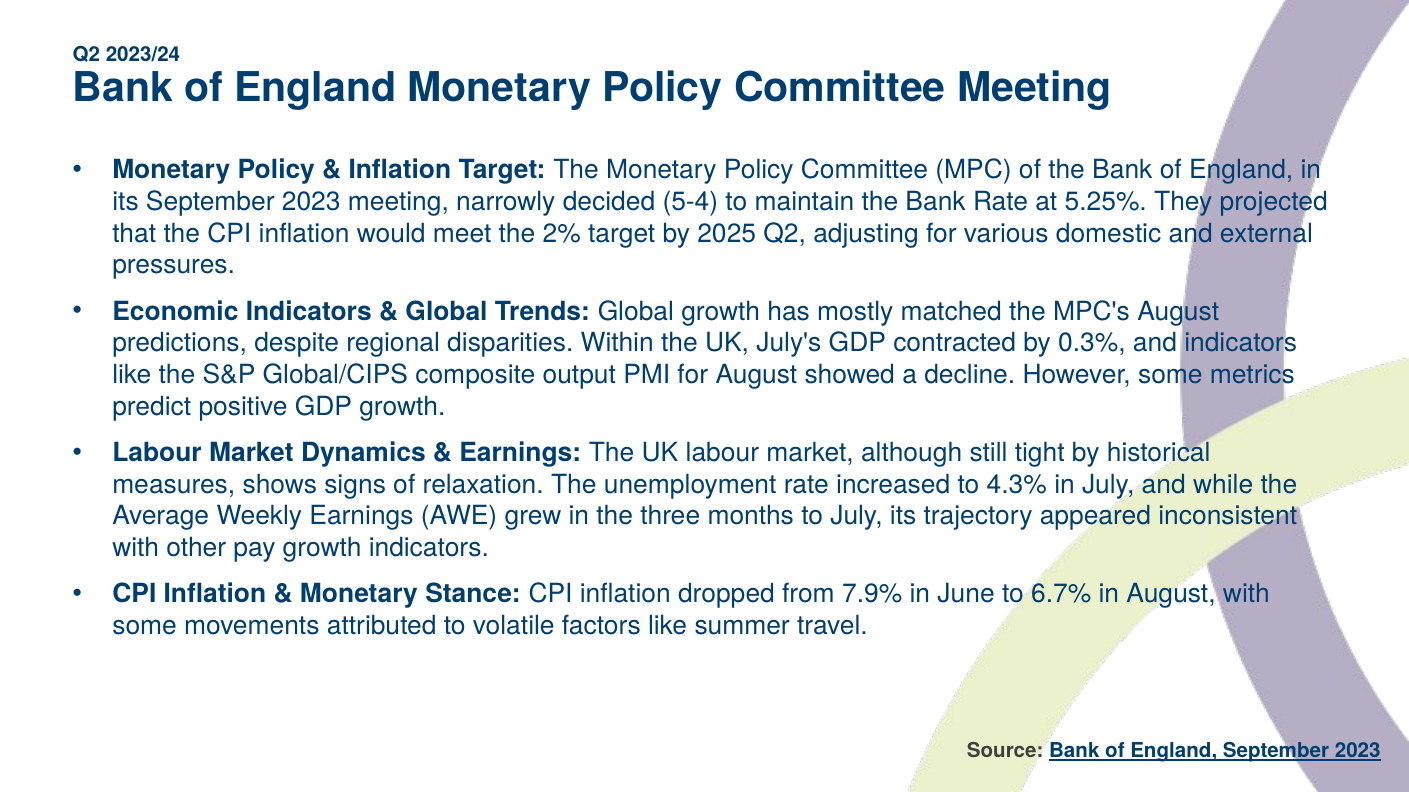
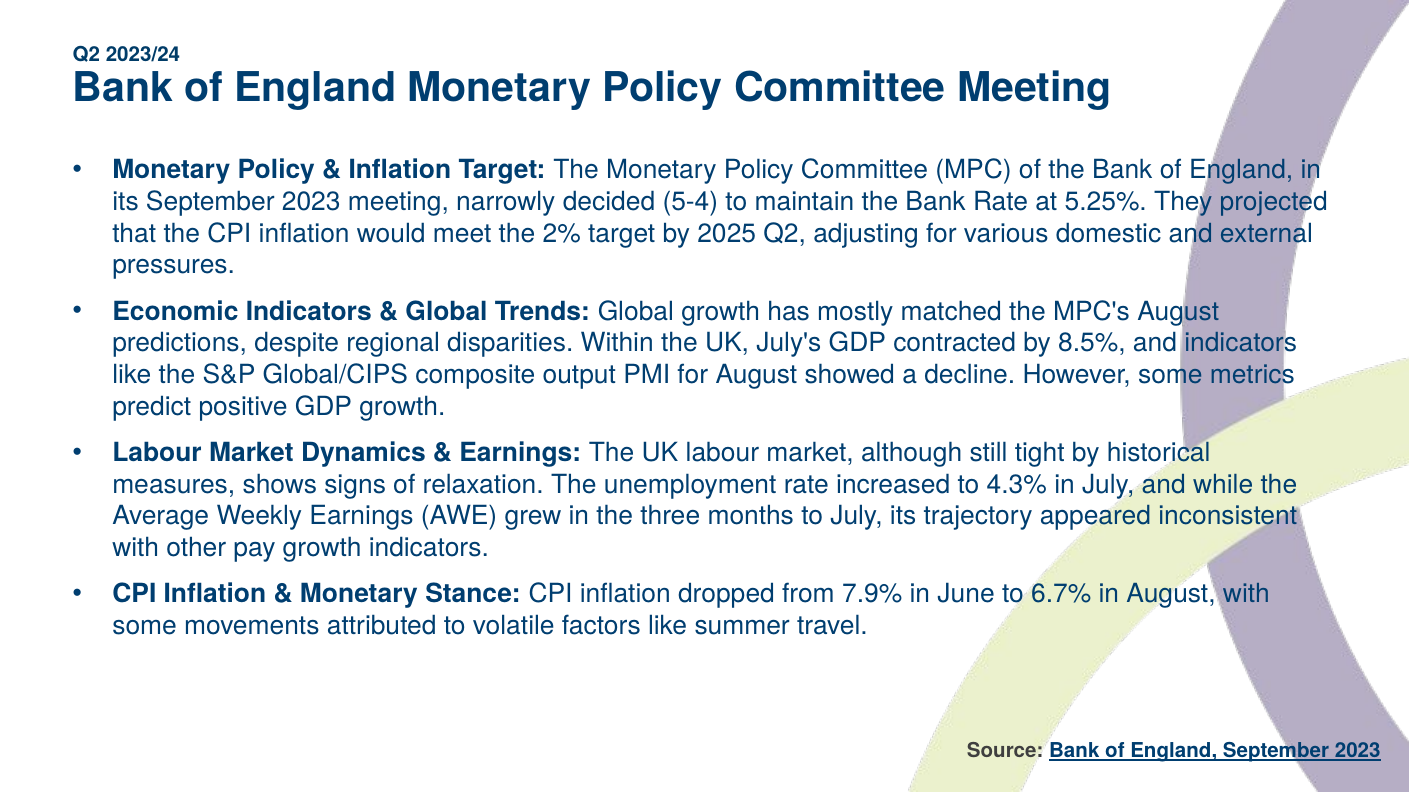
0.3%: 0.3% -> 8.5%
